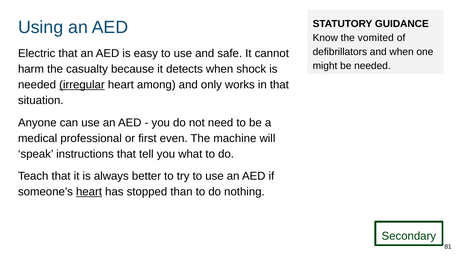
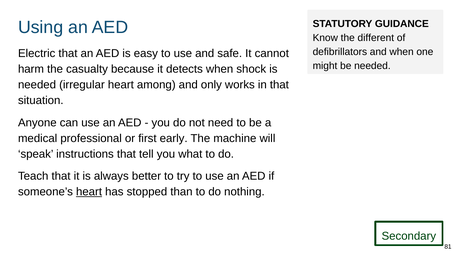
vomited: vomited -> different
irregular underline: present -> none
even: even -> early
